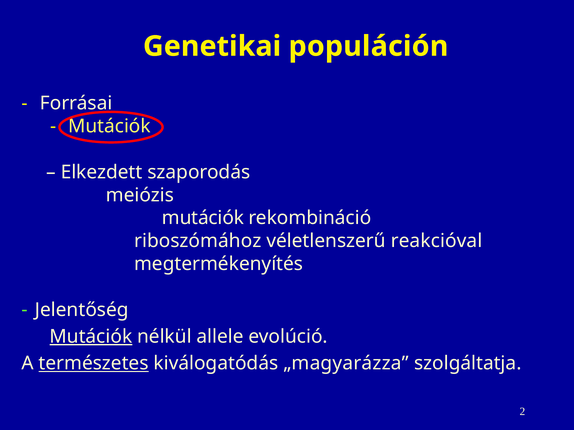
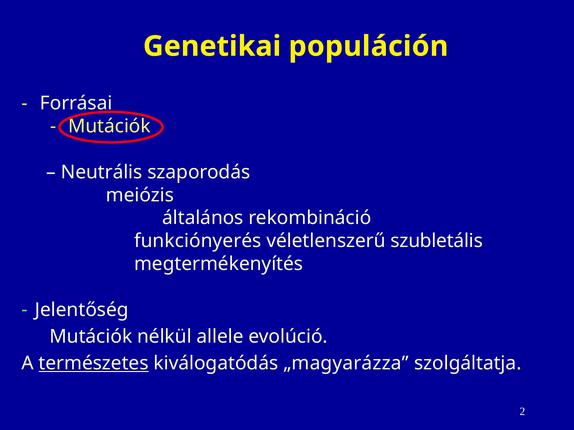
Elkezdett: Elkezdett -> Neutrális
mutációk at (203, 218): mutációk -> általános
riboszómához: riboszómához -> funkciónyerés
reakcióval: reakcióval -> szubletális
Mutációk at (91, 337) underline: present -> none
